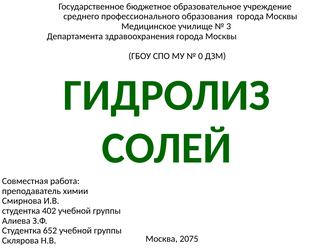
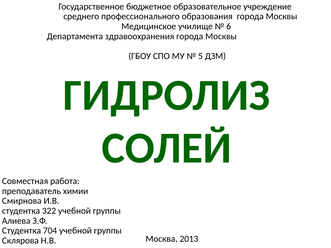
3: 3 -> 6
0: 0 -> 5
402: 402 -> 322
652: 652 -> 704
2075: 2075 -> 2013
